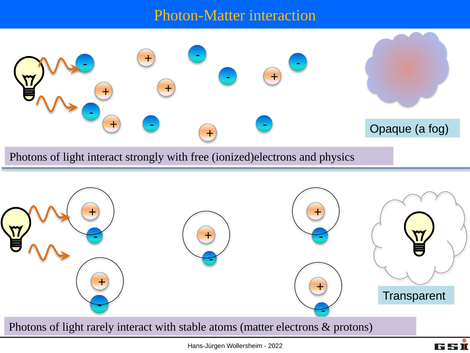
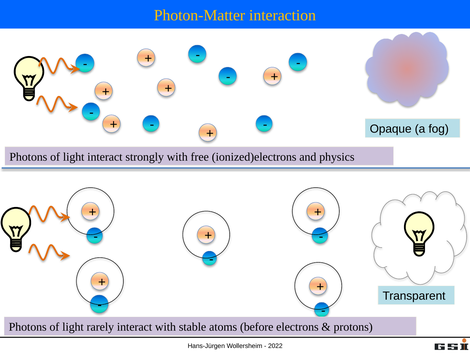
matter: matter -> before
